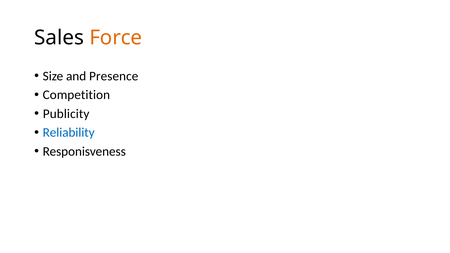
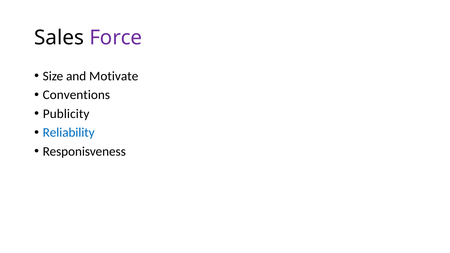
Force colour: orange -> purple
Presence: Presence -> Motivate
Competition: Competition -> Conventions
